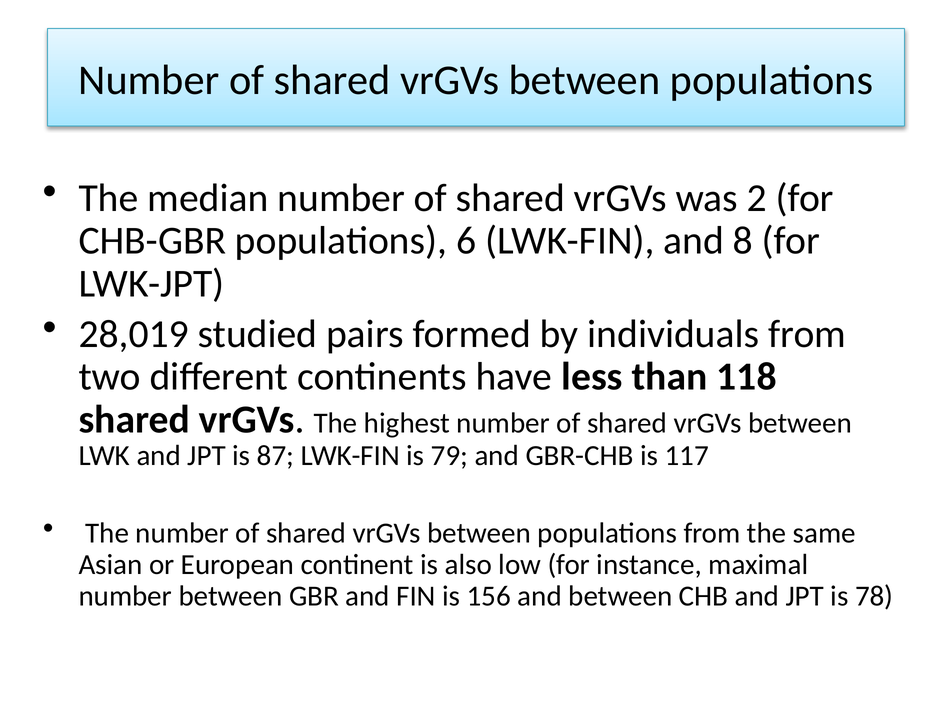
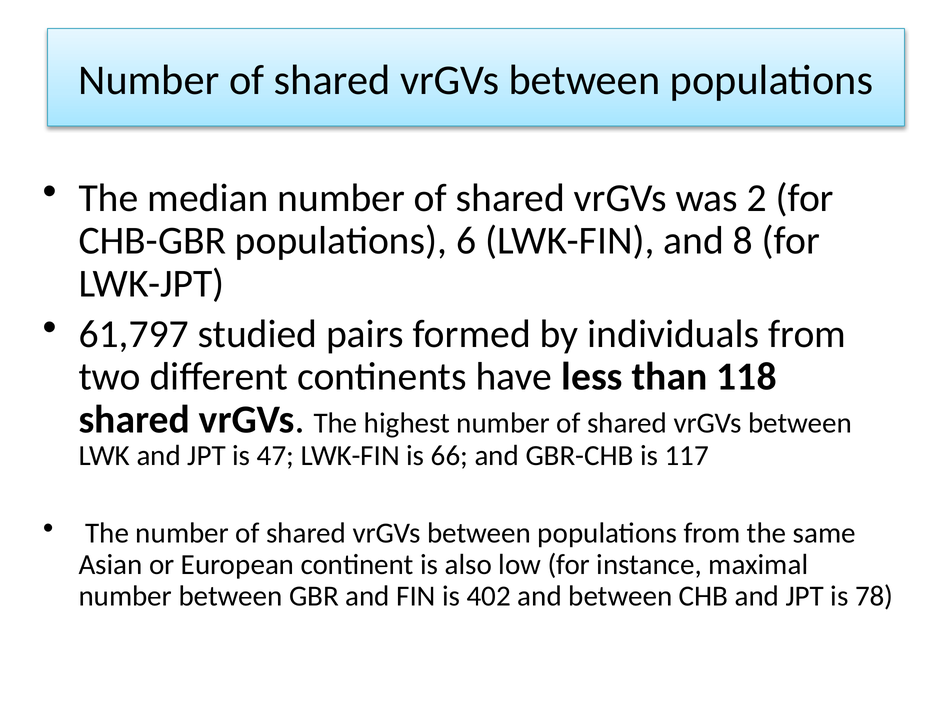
28,019: 28,019 -> 61,797
87: 87 -> 47
79: 79 -> 66
156: 156 -> 402
